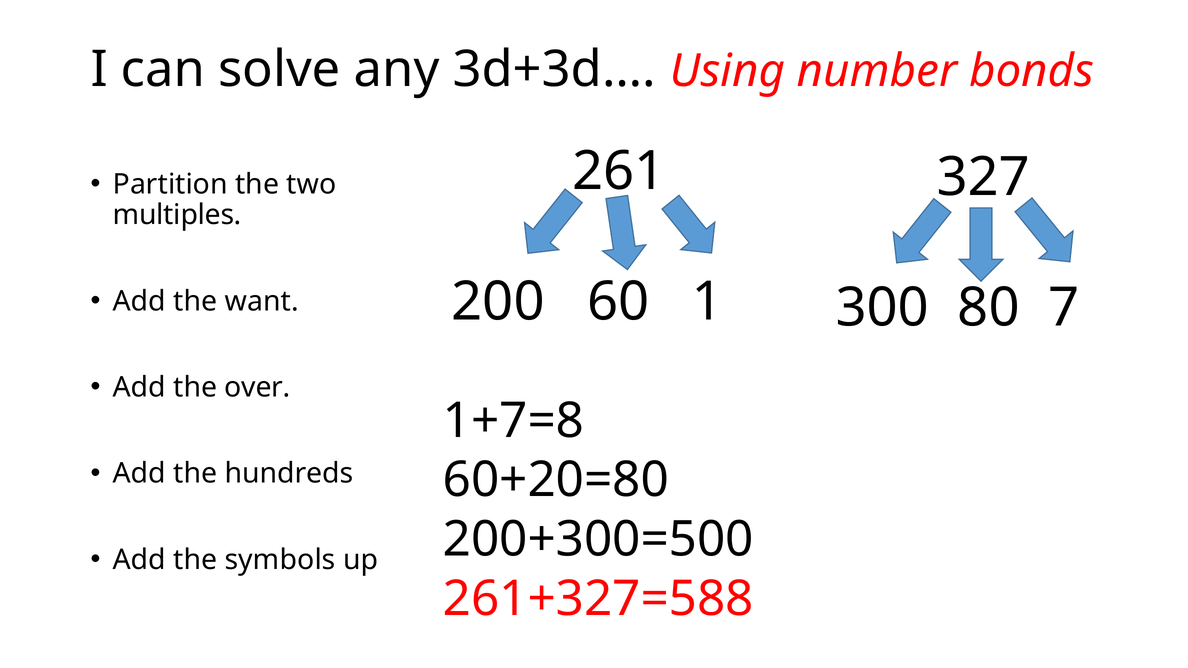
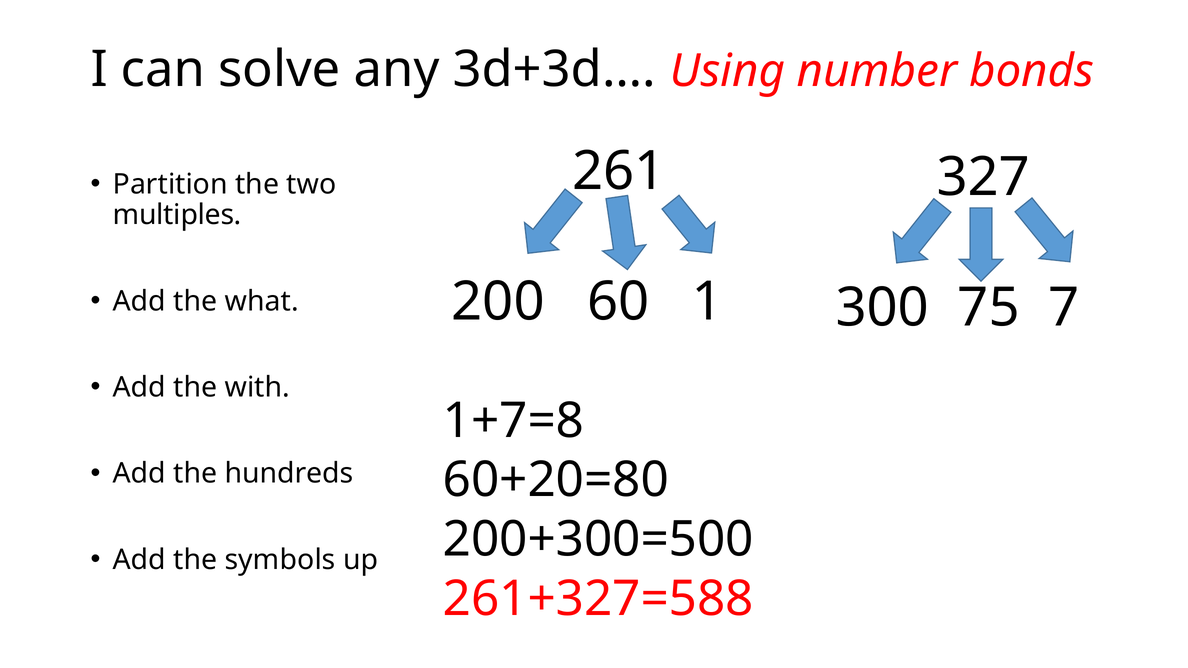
want: want -> what
80: 80 -> 75
over: over -> with
